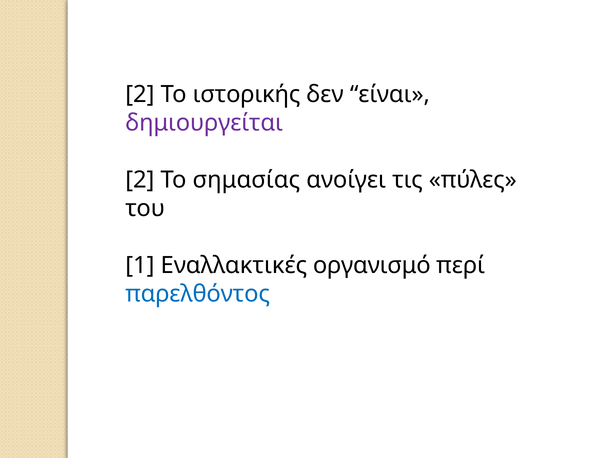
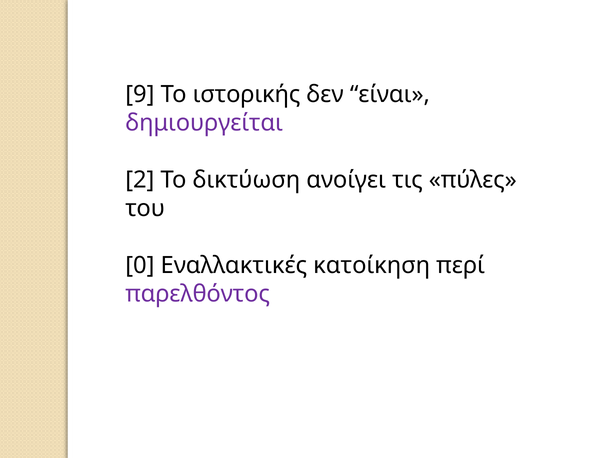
2 at (140, 95): 2 -> 9
σημασίας: σημασίας -> δικτύωση
1: 1 -> 0
οργανισμό: οργανισμό -> κατοίκηση
παρελθόντος colour: blue -> purple
